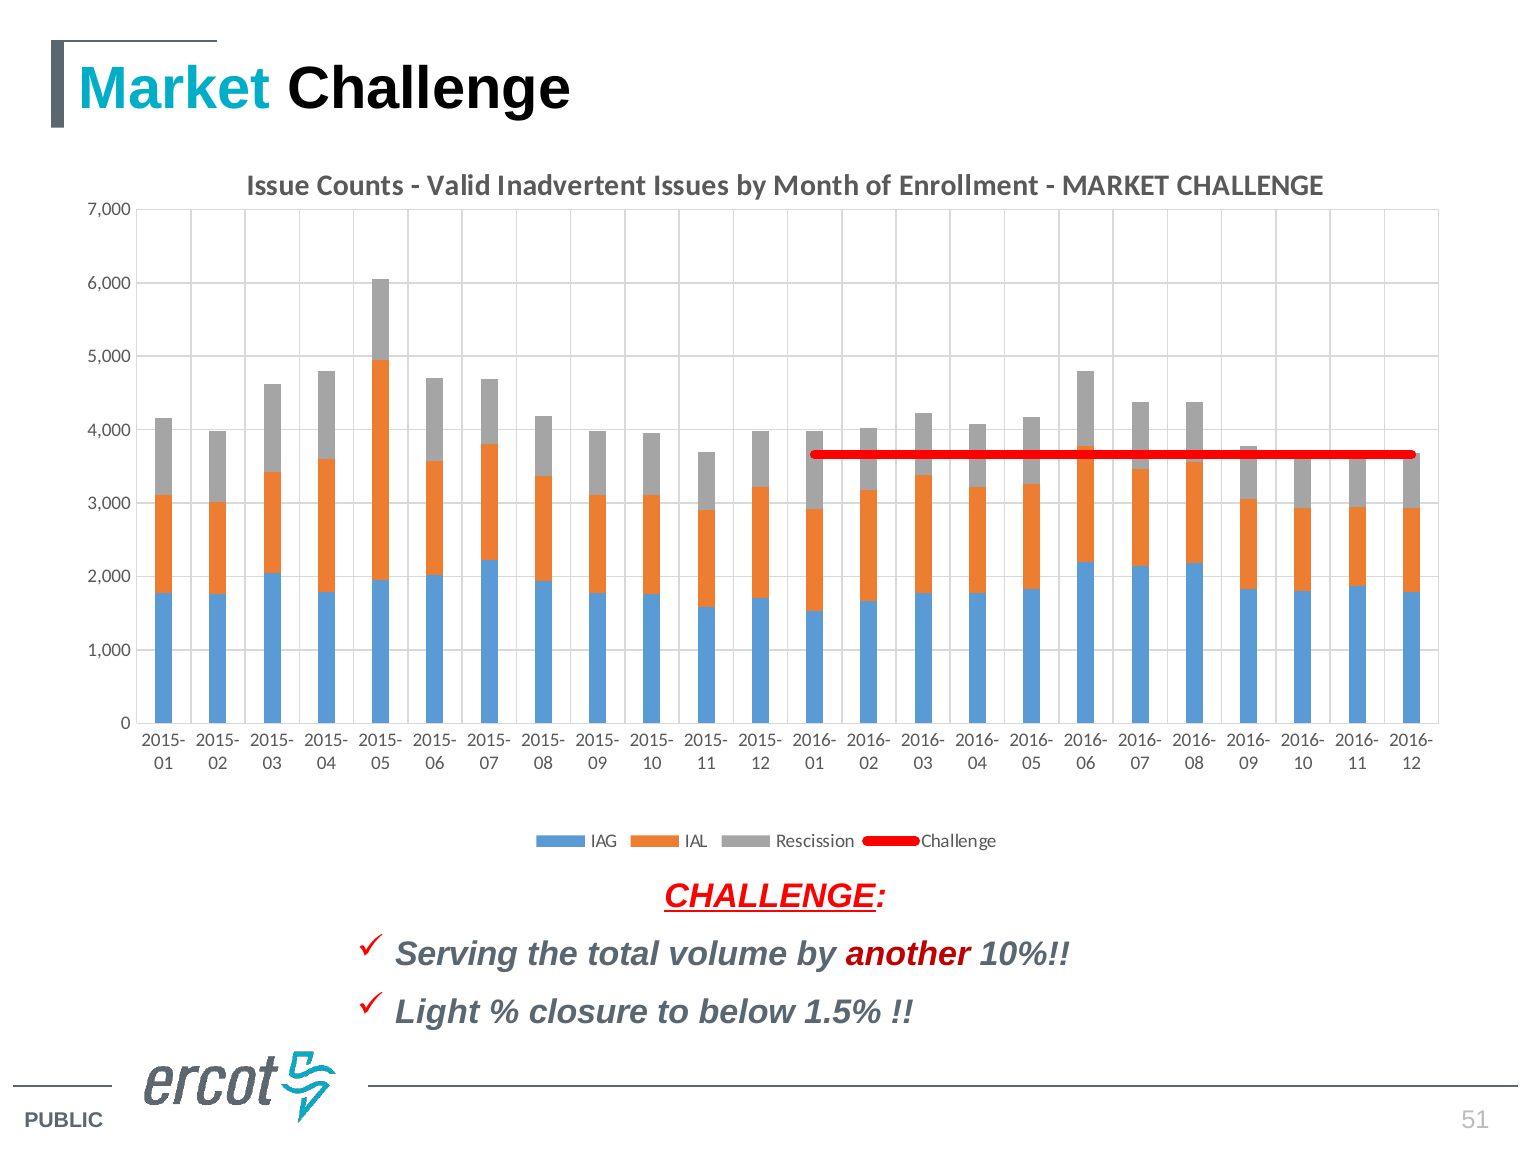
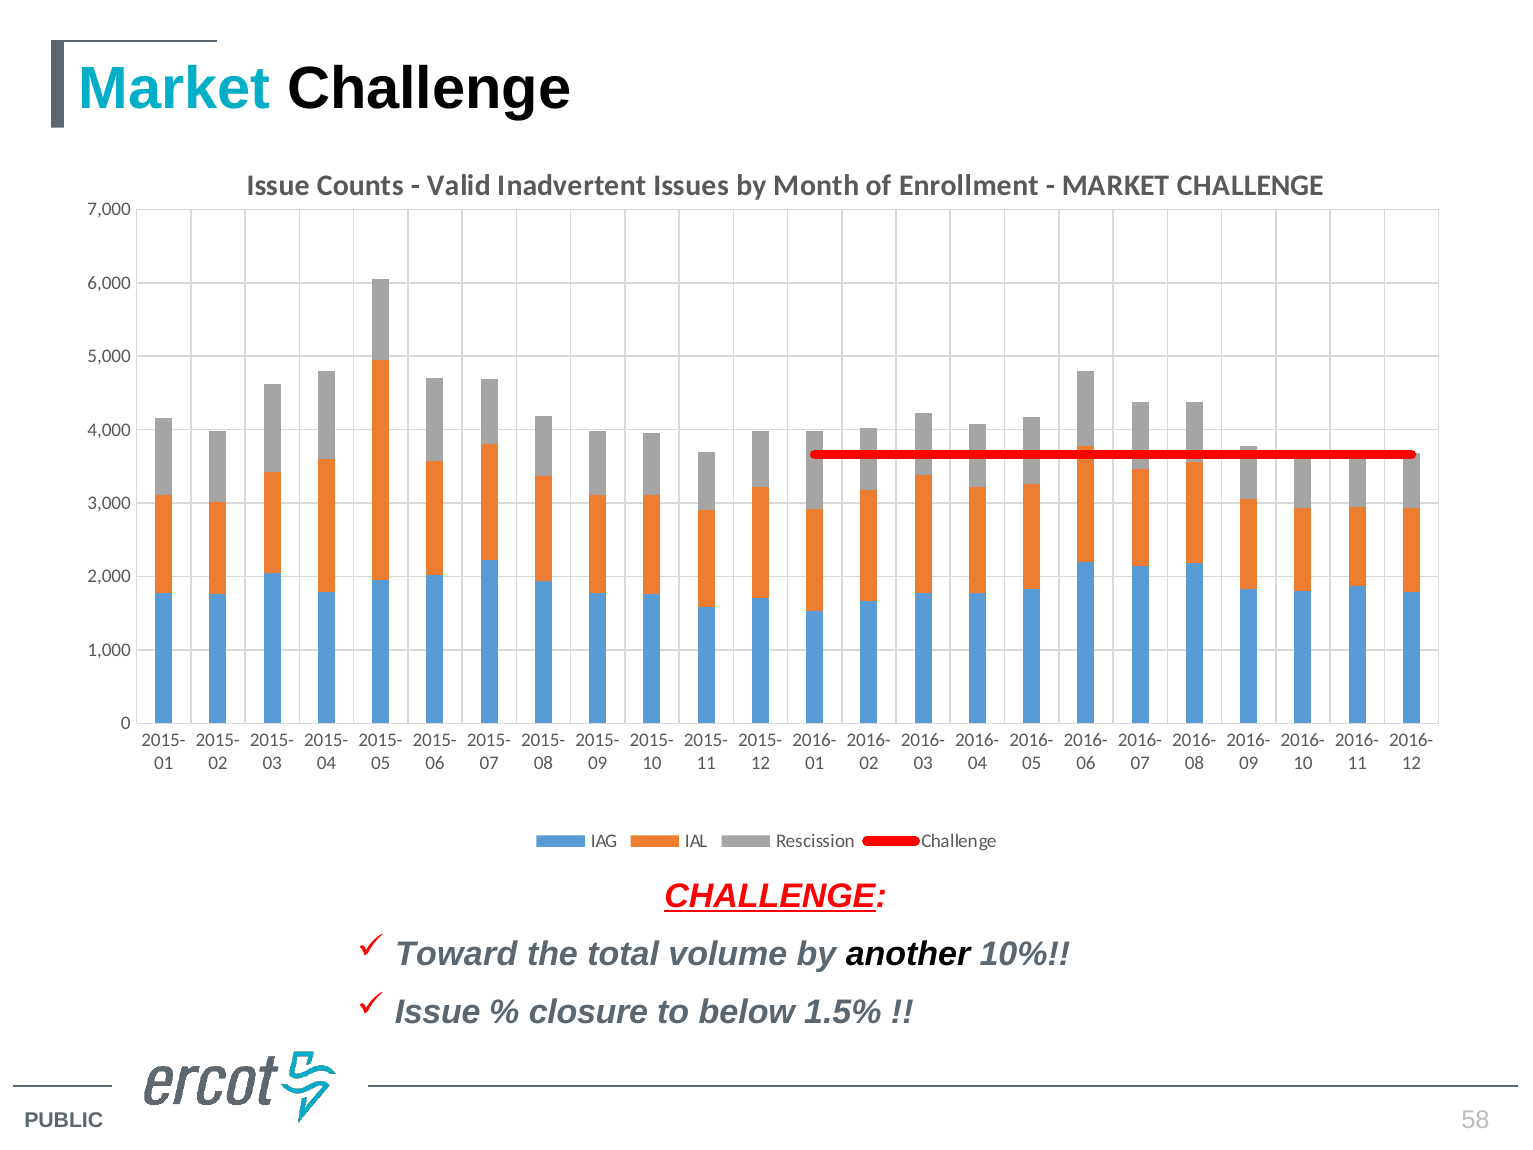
Serving: Serving -> Toward
another colour: red -> black
Light at (437, 1012): Light -> Issue
51: 51 -> 58
